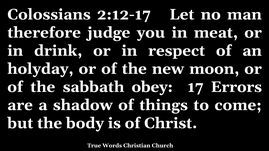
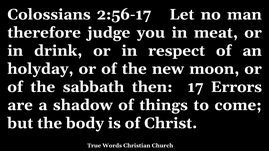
2:12-17: 2:12-17 -> 2:56-17
obey: obey -> then
